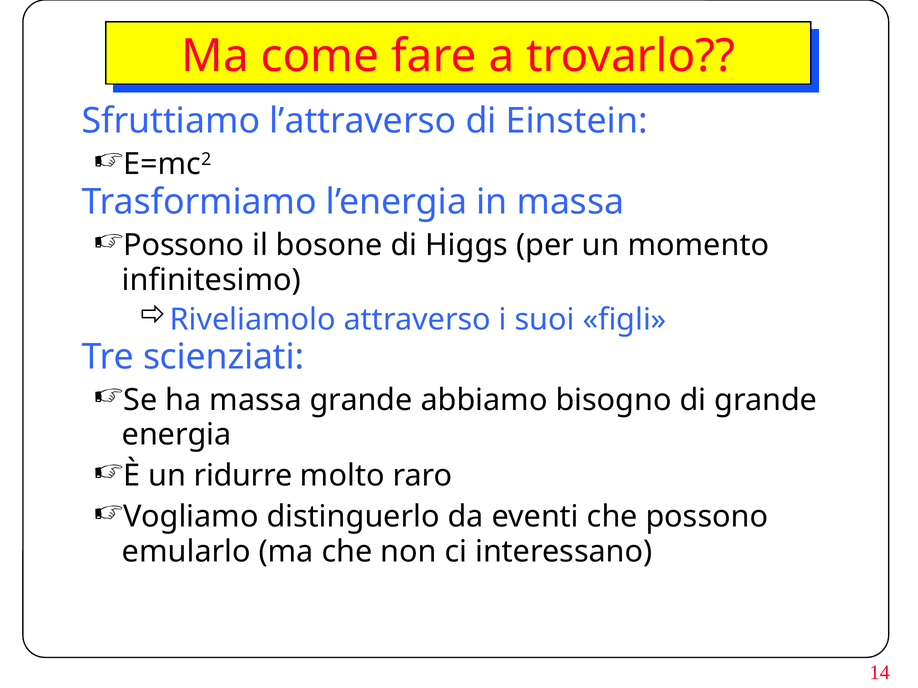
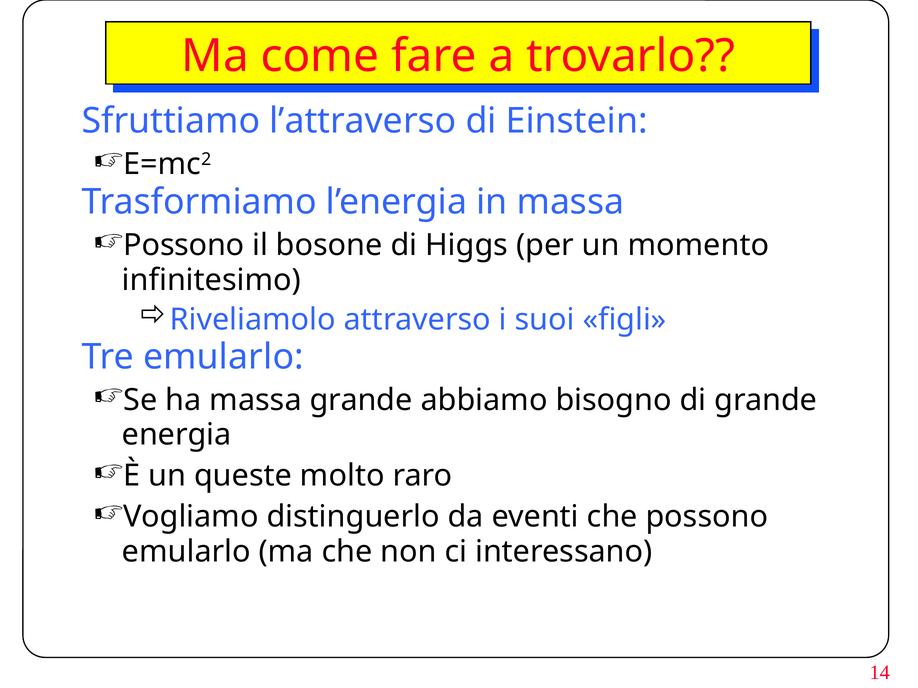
Tre scienziati: scienziati -> emularlo
ridurre: ridurre -> queste
